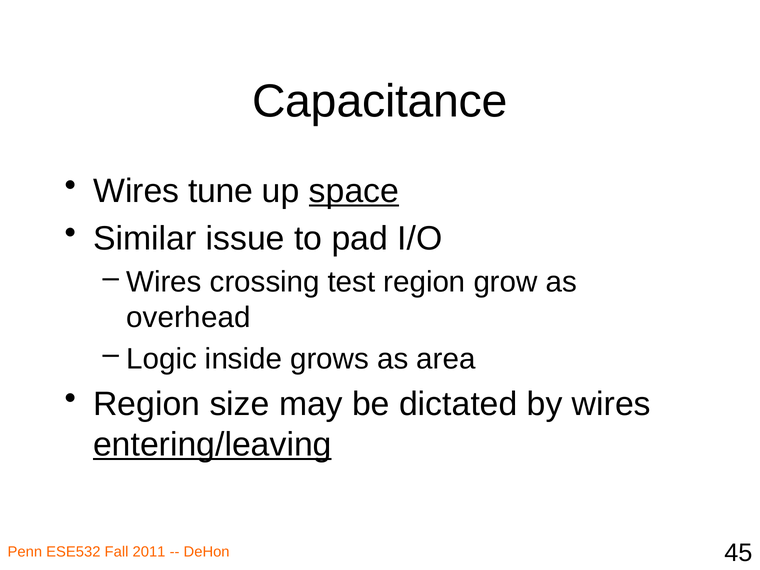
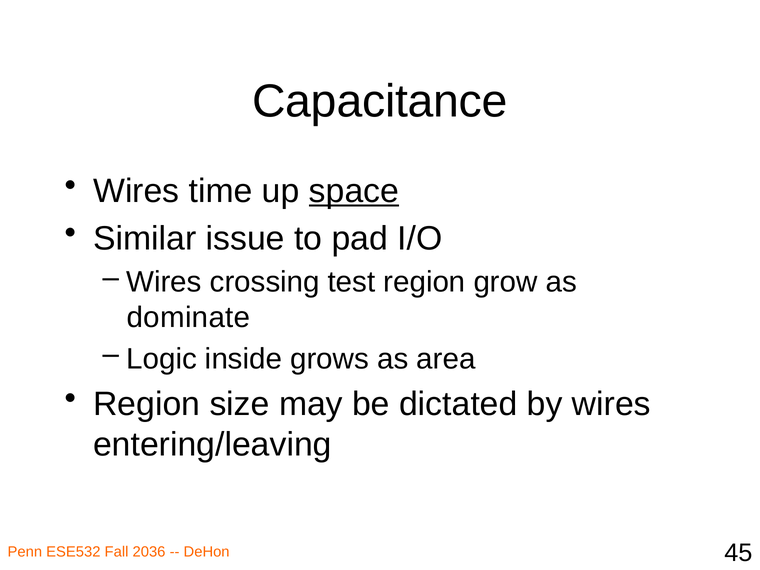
tune: tune -> time
overhead: overhead -> dominate
entering/leaving underline: present -> none
2011: 2011 -> 2036
